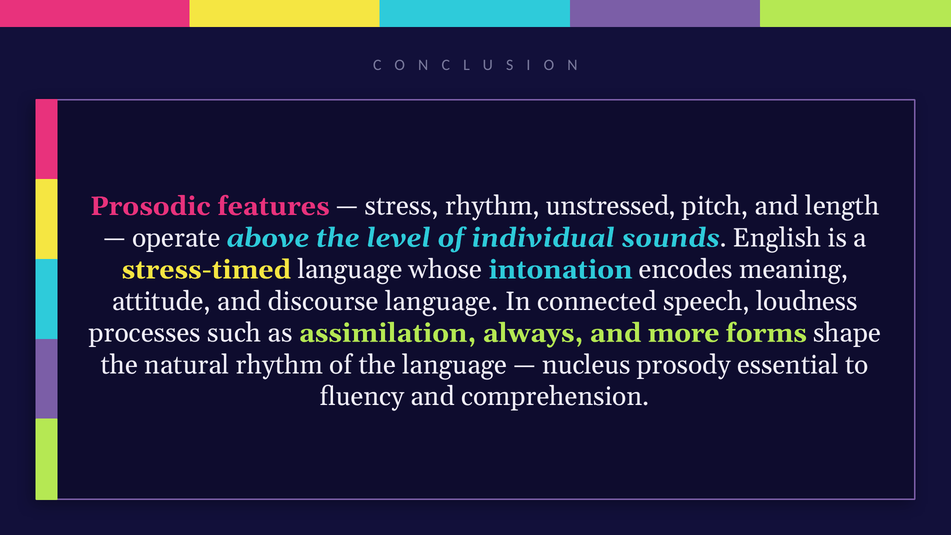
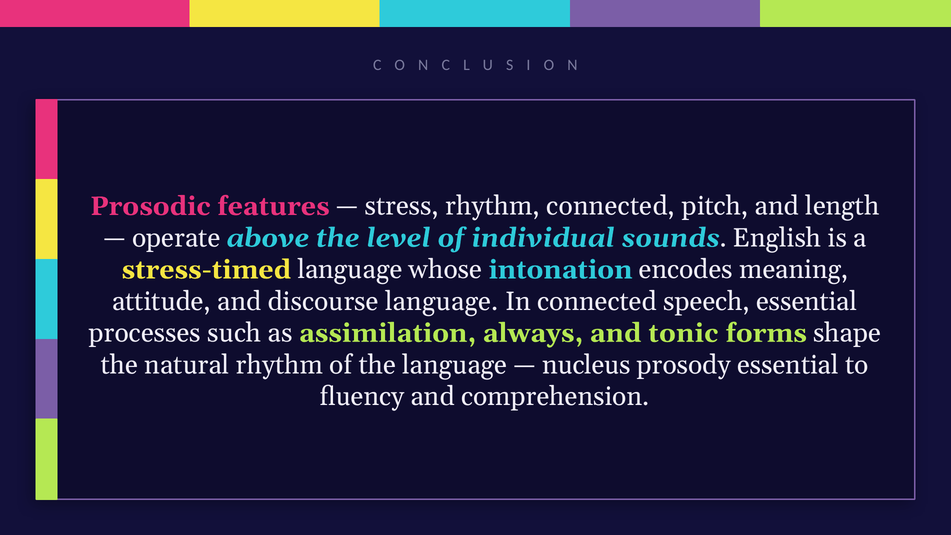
rhythm unstressed: unstressed -> connected
speech loudness: loudness -> essential
more: more -> tonic
